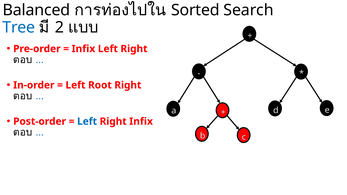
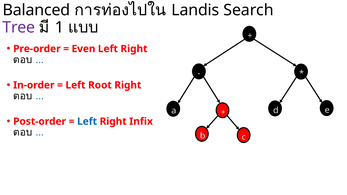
Sorted: Sorted -> Landis
Tree colour: blue -> purple
2: 2 -> 1
Infix at (83, 49): Infix -> Even
